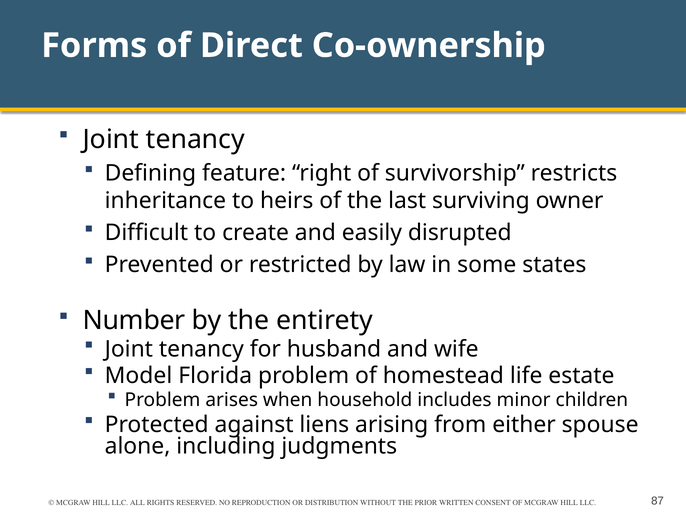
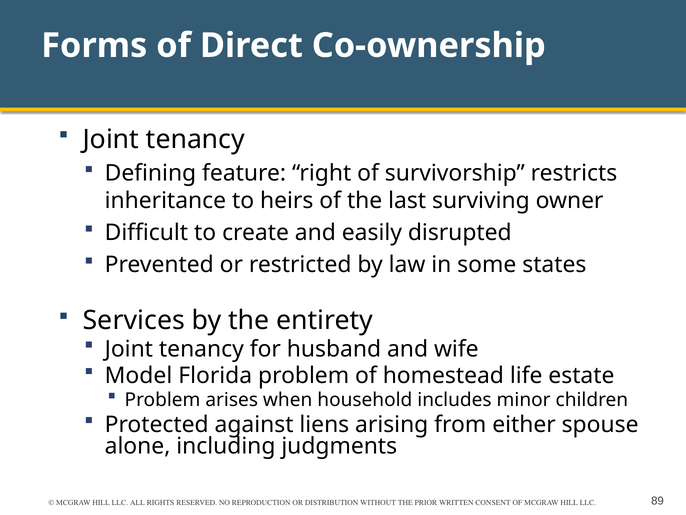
Number: Number -> Services
87: 87 -> 89
